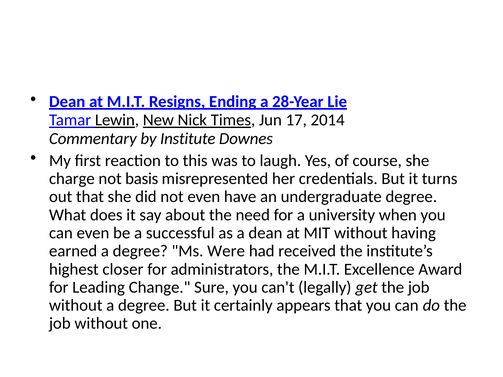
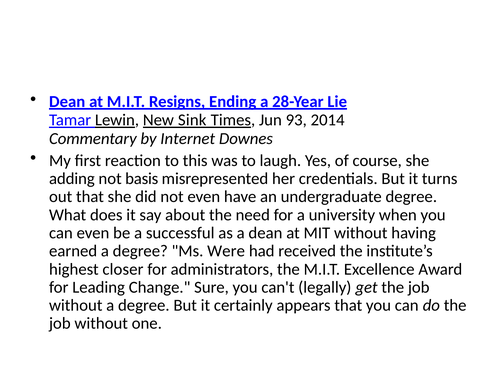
Nick: Nick -> Sink
17: 17 -> 93
Institute: Institute -> Internet
charge: charge -> adding
